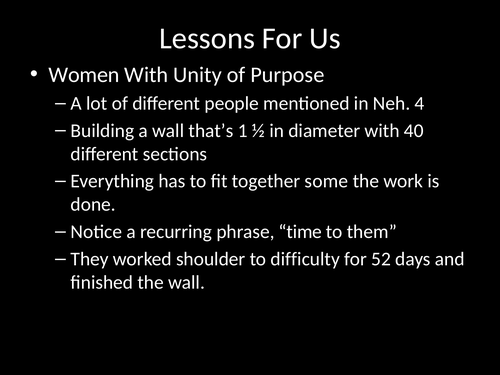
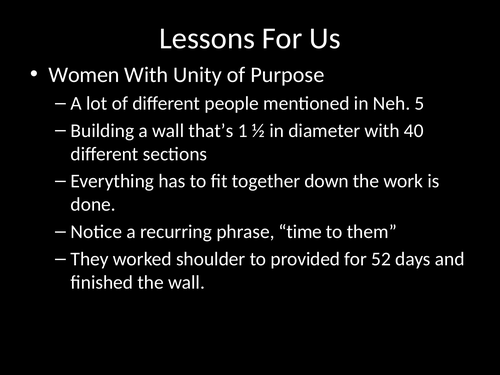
4: 4 -> 5
some: some -> down
difficulty: difficulty -> provided
